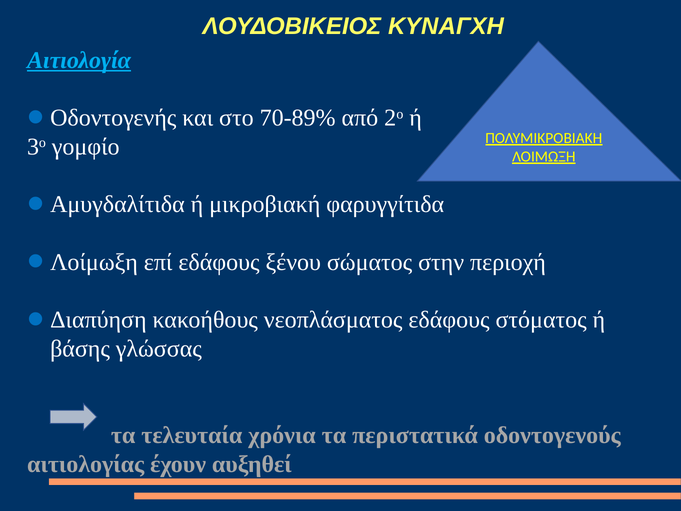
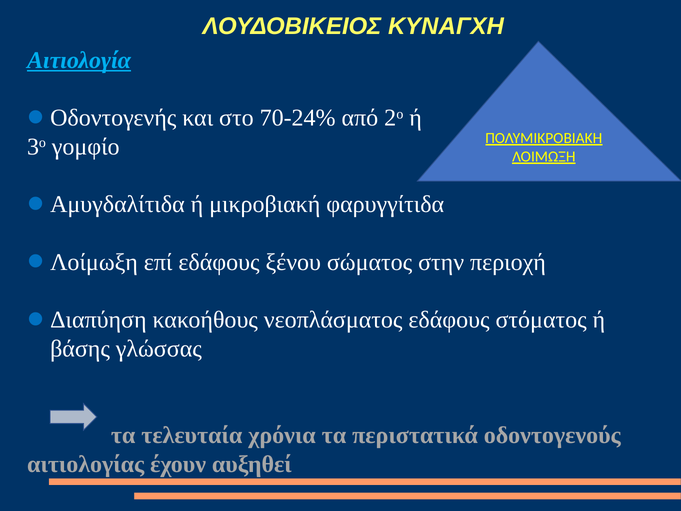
70-89%: 70-89% -> 70-24%
